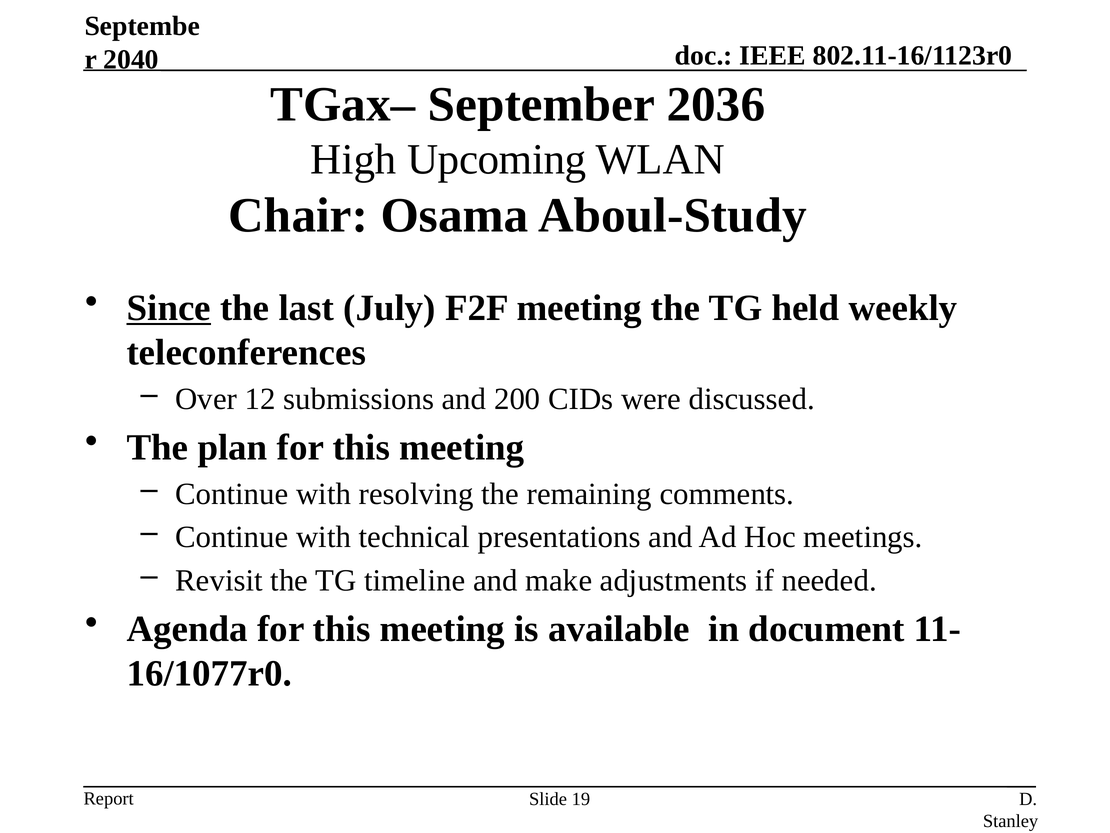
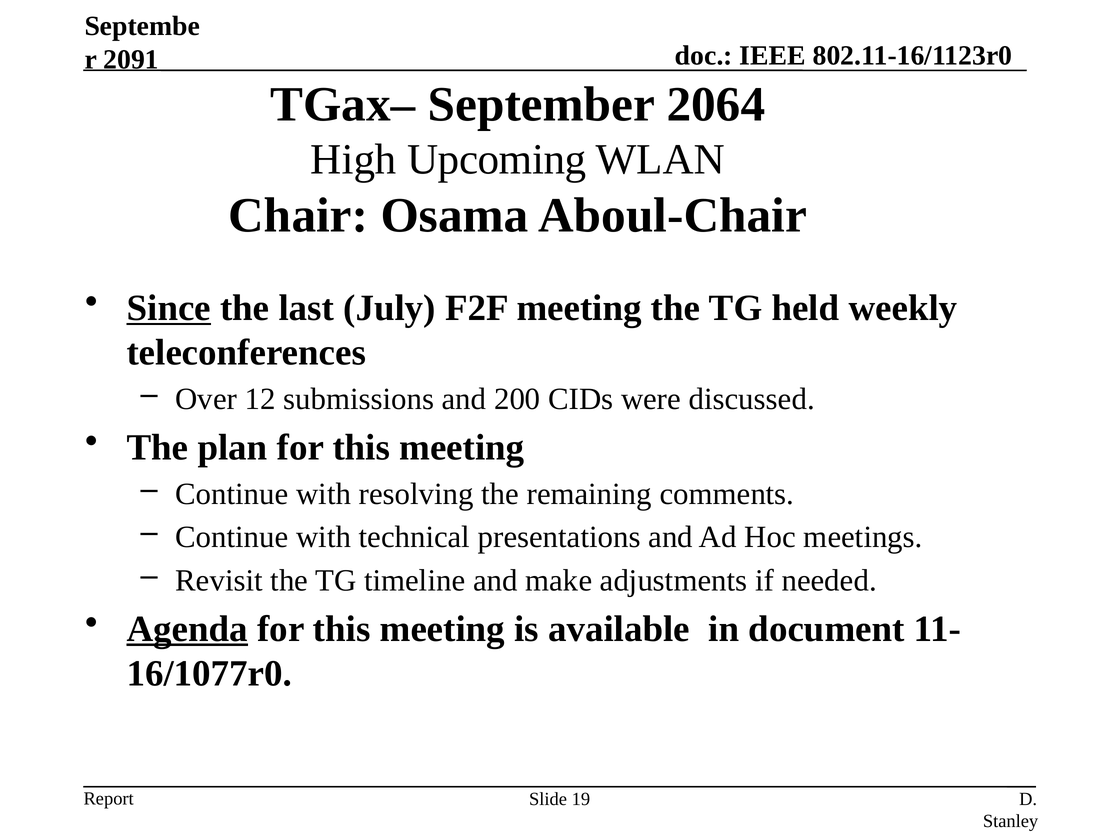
2040: 2040 -> 2091
2036: 2036 -> 2064
Aboul-Study: Aboul-Study -> Aboul-Chair
Agenda underline: none -> present
